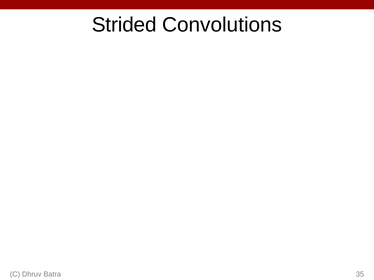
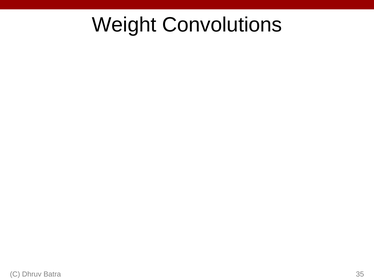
Strided: Strided -> Weight
